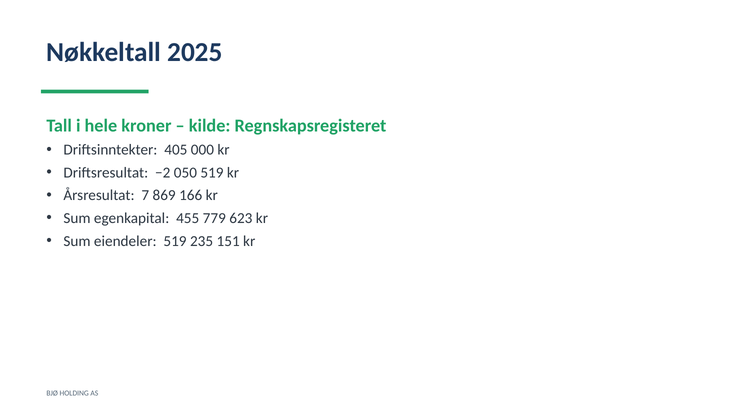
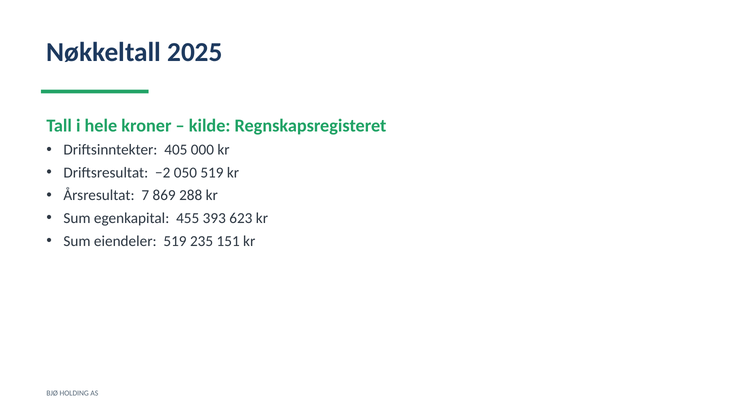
166: 166 -> 288
779: 779 -> 393
